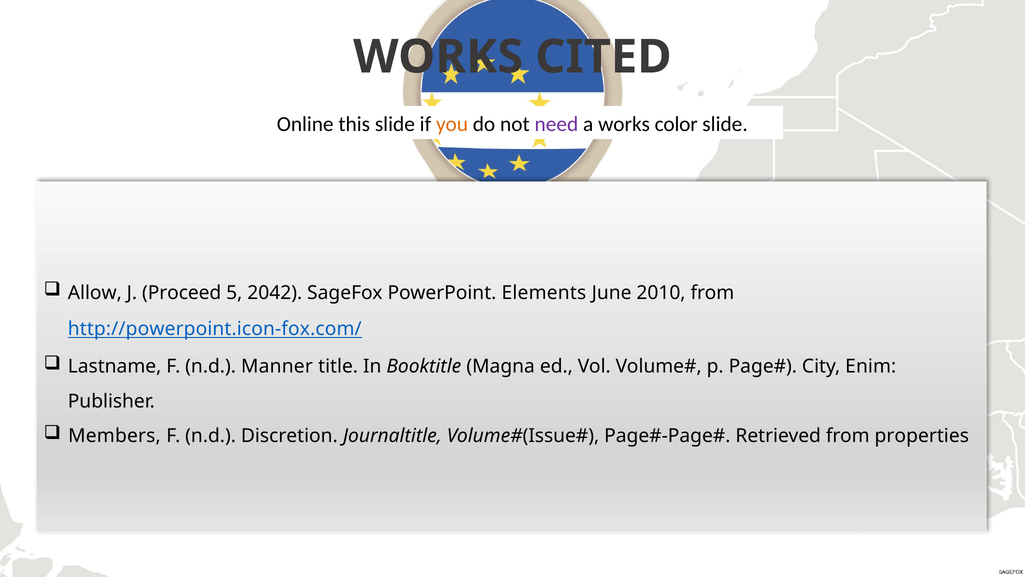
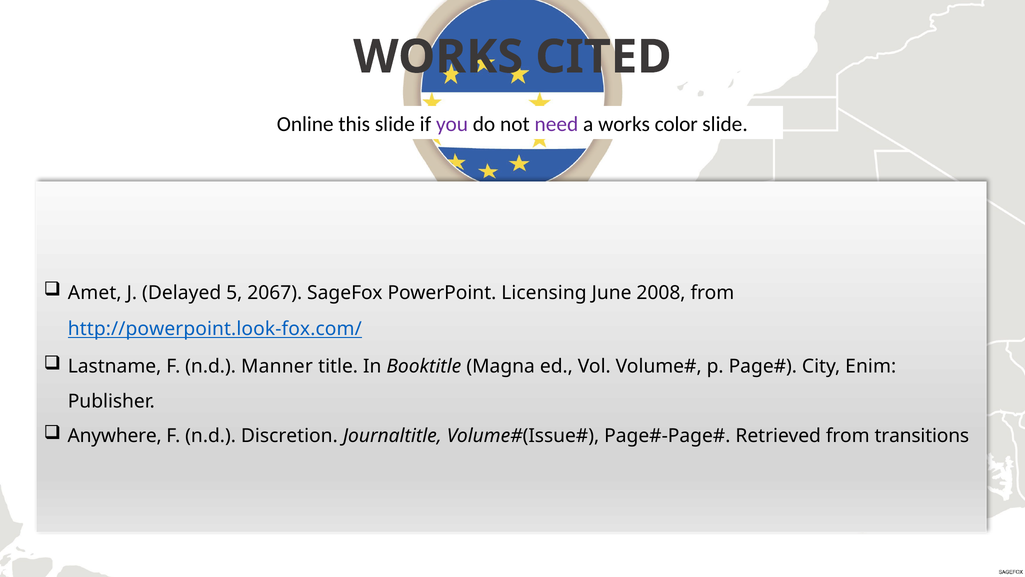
you colour: orange -> purple
Allow: Allow -> Amet
Proceed: Proceed -> Delayed
2042: 2042 -> 2067
Elements: Elements -> Licensing
2010: 2010 -> 2008
http://powerpoint.icon-fox.com/: http://powerpoint.icon-fox.com/ -> http://powerpoint.look-fox.com/
Members: Members -> Anywhere
properties: properties -> transitions
